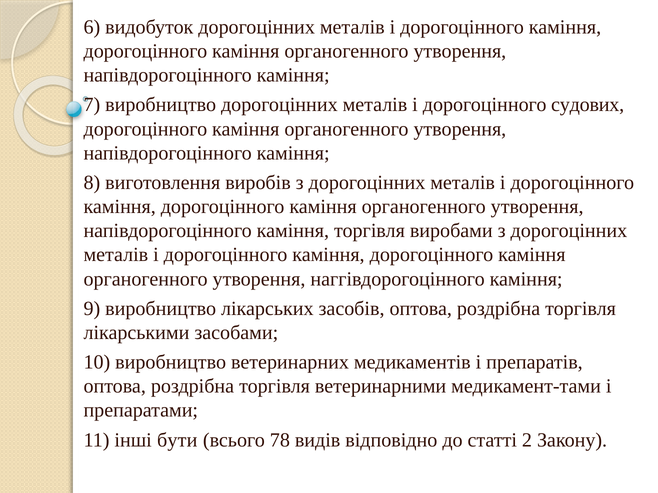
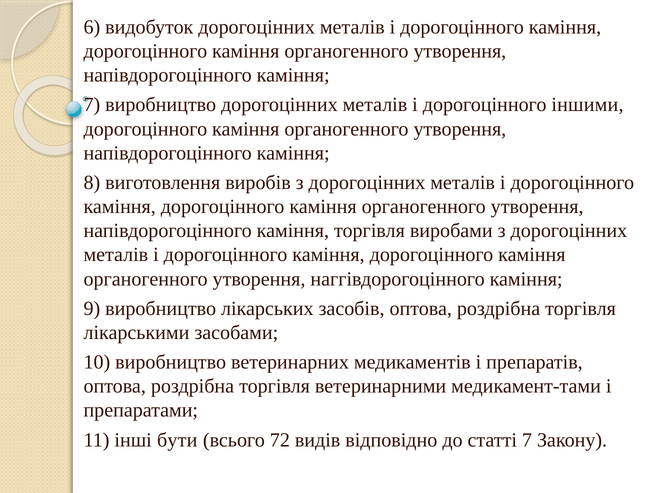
судових: судових -> іншими
78: 78 -> 72
статті 2: 2 -> 7
